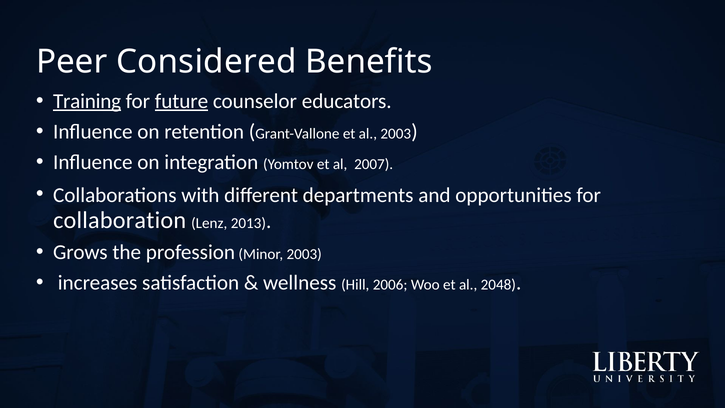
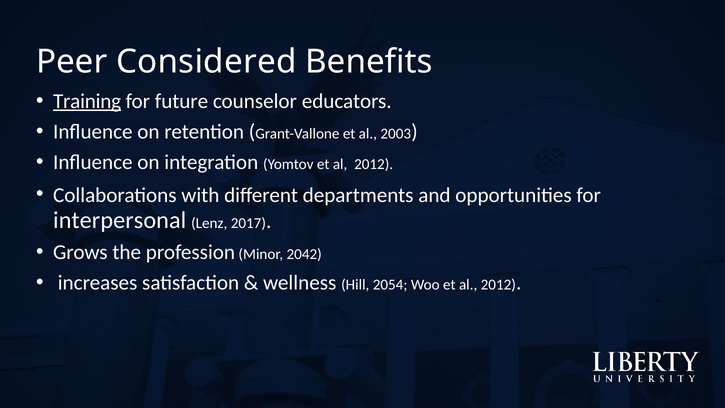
future underline: present -> none
Yomtov et al 2007: 2007 -> 2012
collaboration: collaboration -> interpersonal
2013: 2013 -> 2017
Minor 2003: 2003 -> 2042
2006: 2006 -> 2054
Woo et al 2048: 2048 -> 2012
